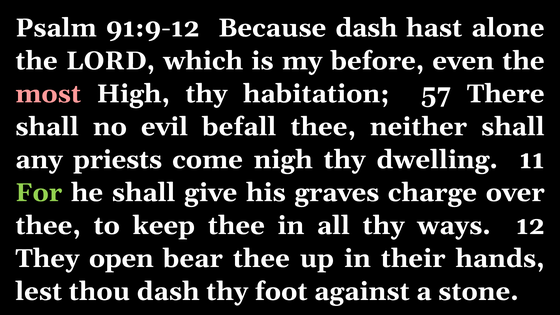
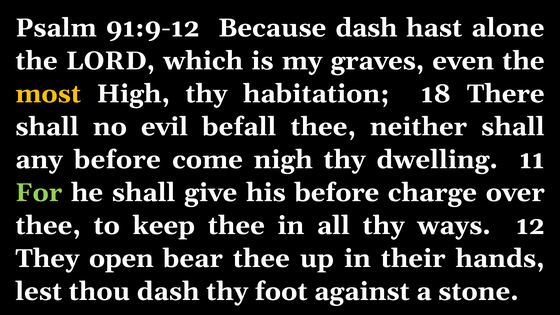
before: before -> graves
most colour: pink -> yellow
57: 57 -> 18
any priests: priests -> before
his graves: graves -> before
